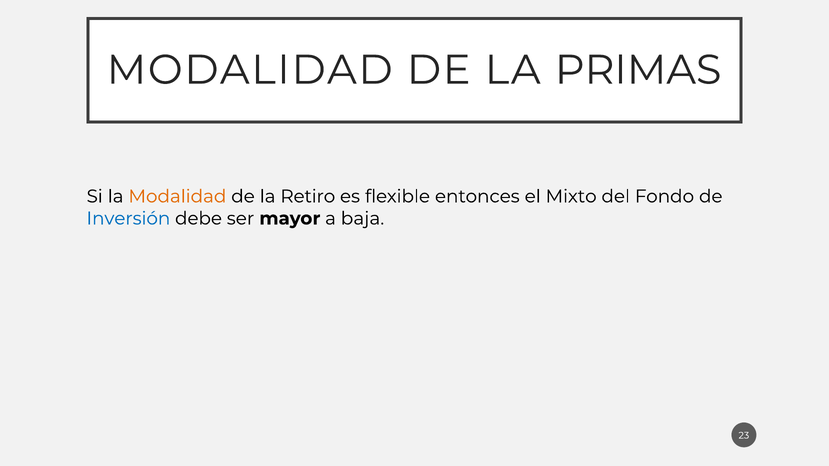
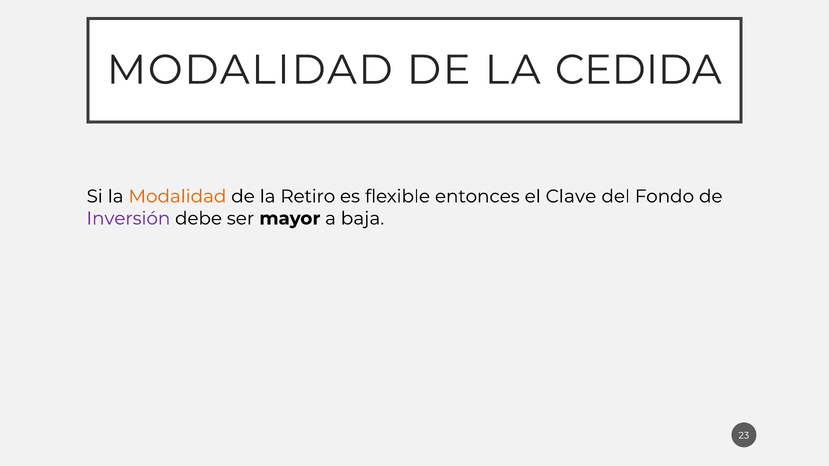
PRIMAS: PRIMAS -> CEDIDA
Mixto: Mixto -> Clave
Inversión colour: blue -> purple
